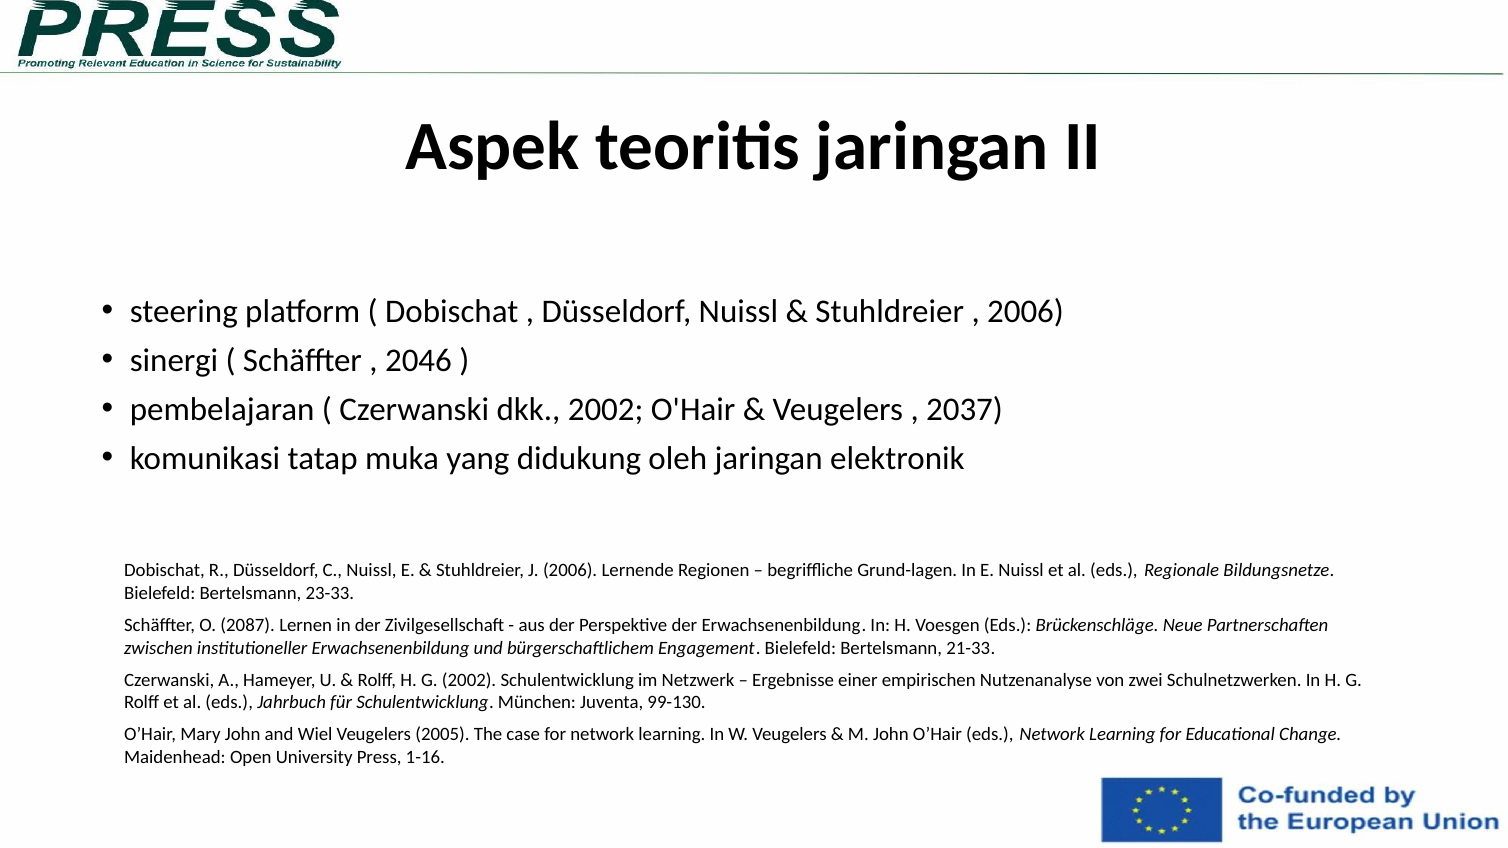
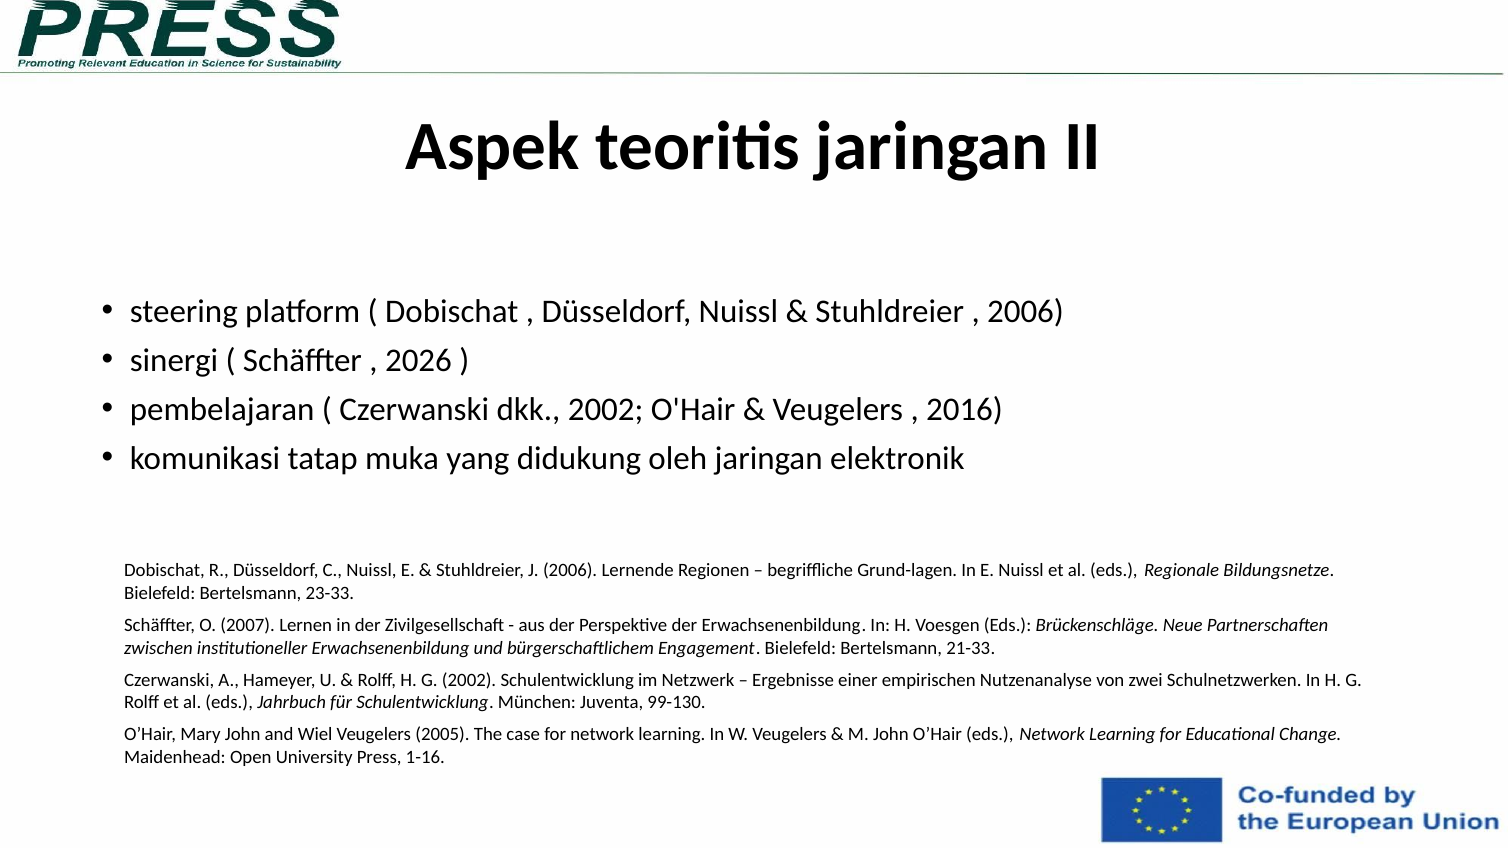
2046: 2046 -> 2026
2037: 2037 -> 2016
2087: 2087 -> 2007
